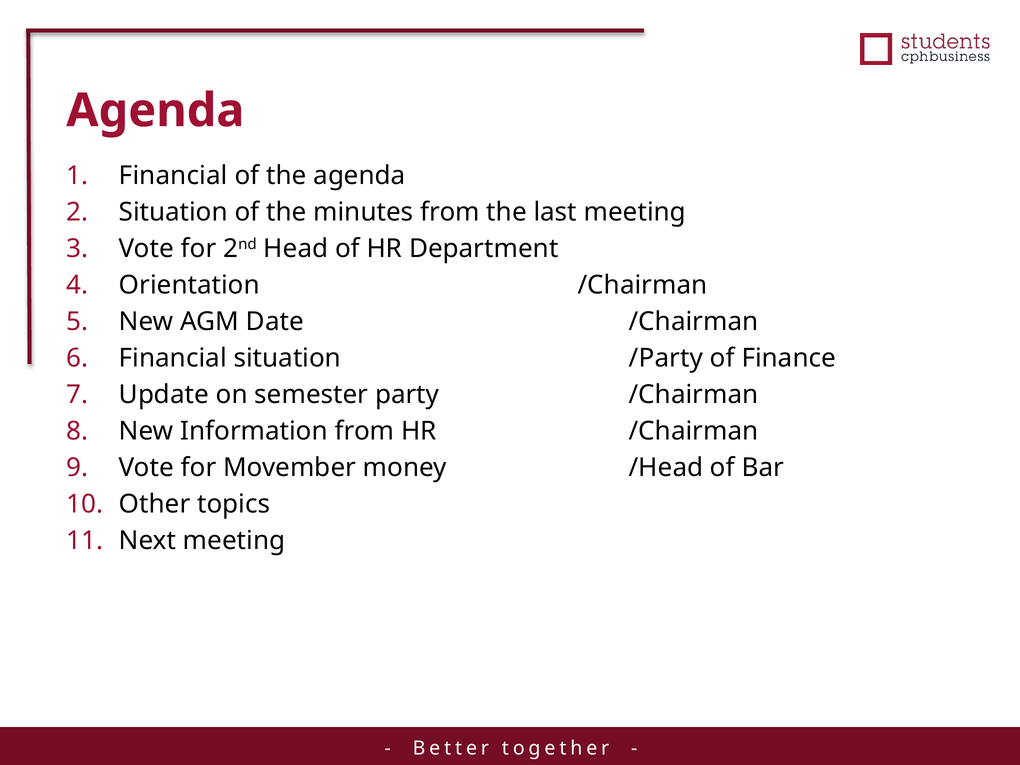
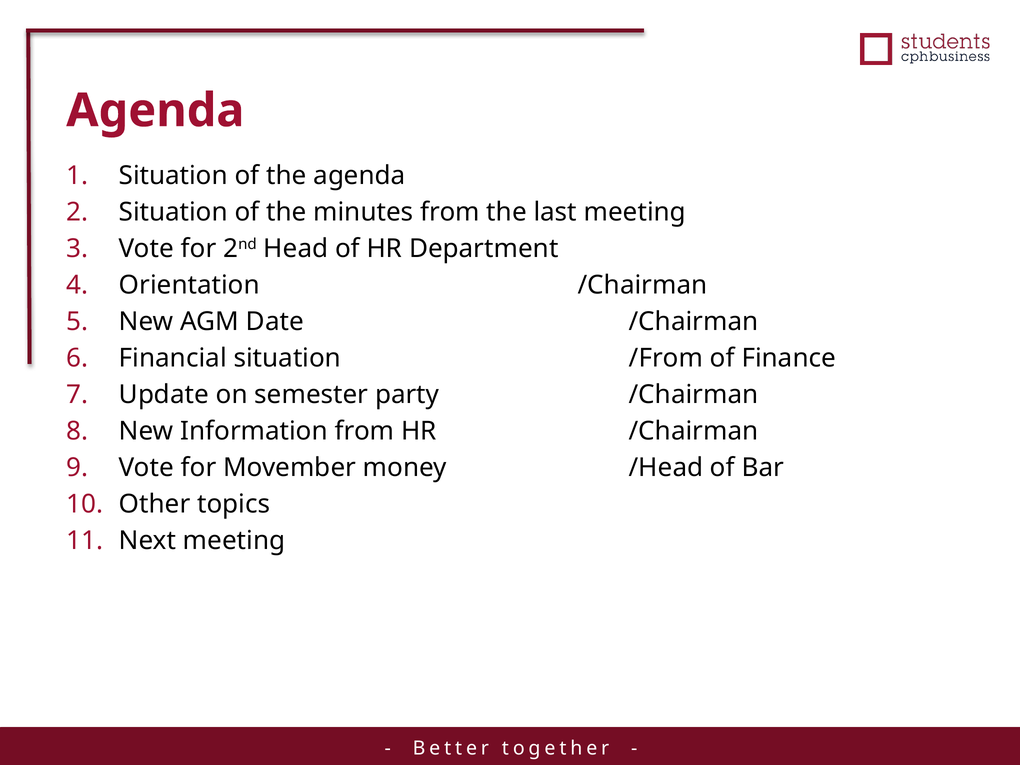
Financial at (173, 176): Financial -> Situation
/Party: /Party -> /From
